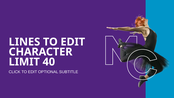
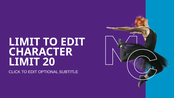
LINES at (24, 42): LINES -> LIMIT
40: 40 -> 20
